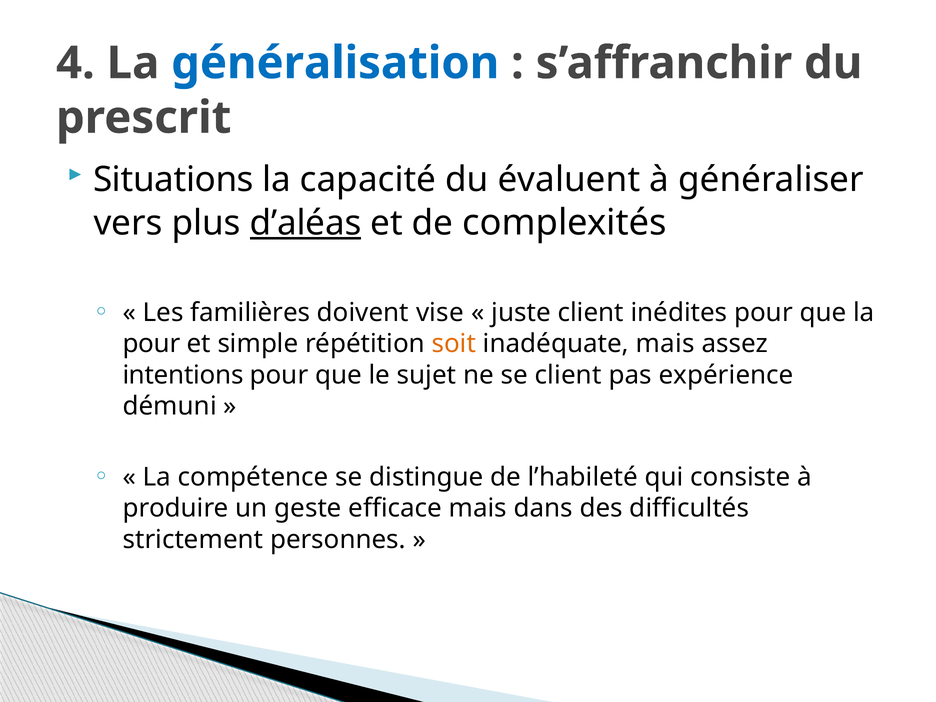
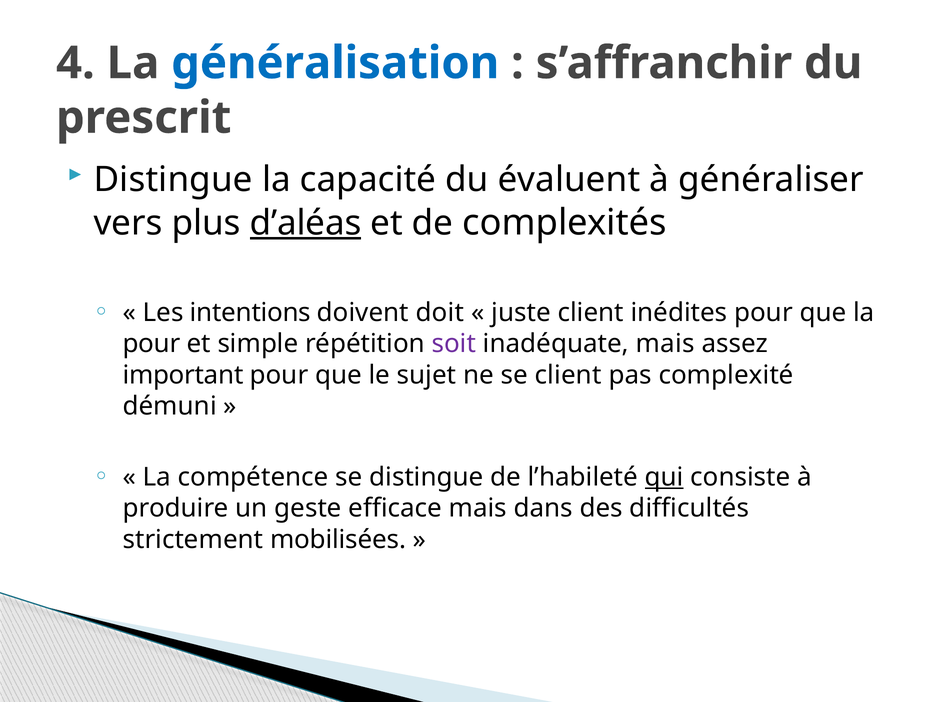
Situations at (173, 180): Situations -> Distingue
familières: familières -> intentions
vise: vise -> doit
soit colour: orange -> purple
intentions: intentions -> important
expérience: expérience -> complexité
qui underline: none -> present
personnes: personnes -> mobilisées
